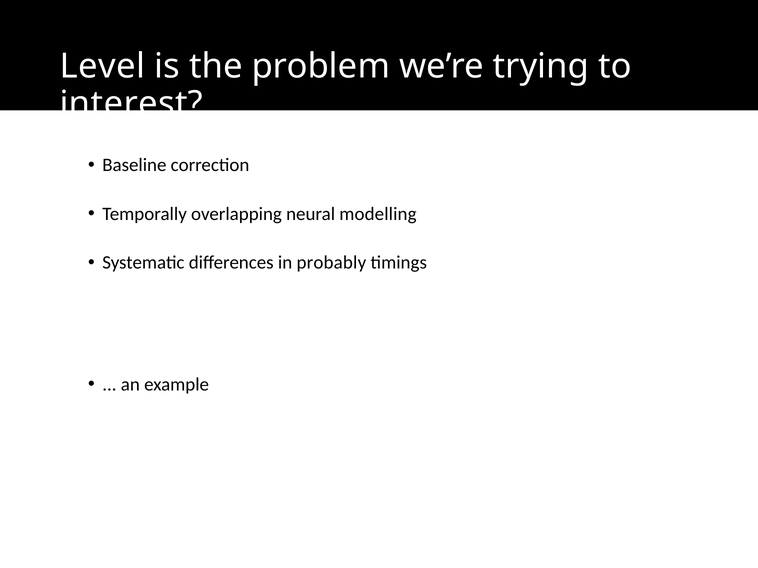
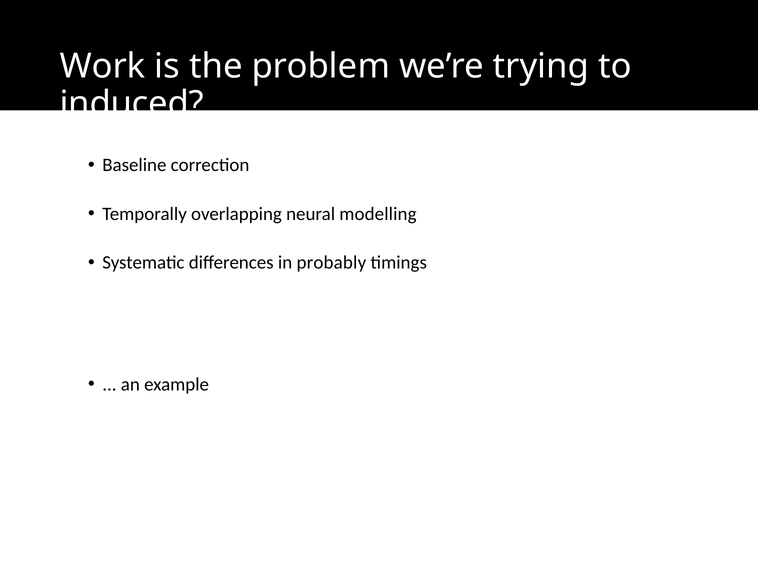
Level: Level -> Work
interest: interest -> induced
